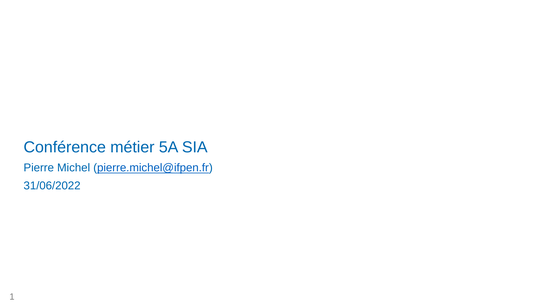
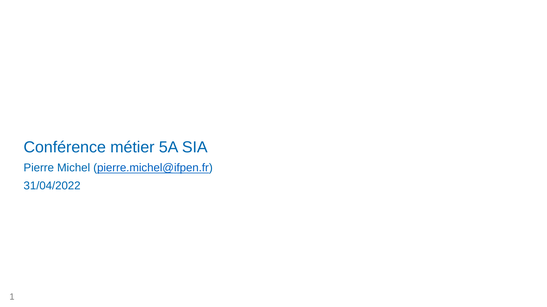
31/06/2022: 31/06/2022 -> 31/04/2022
